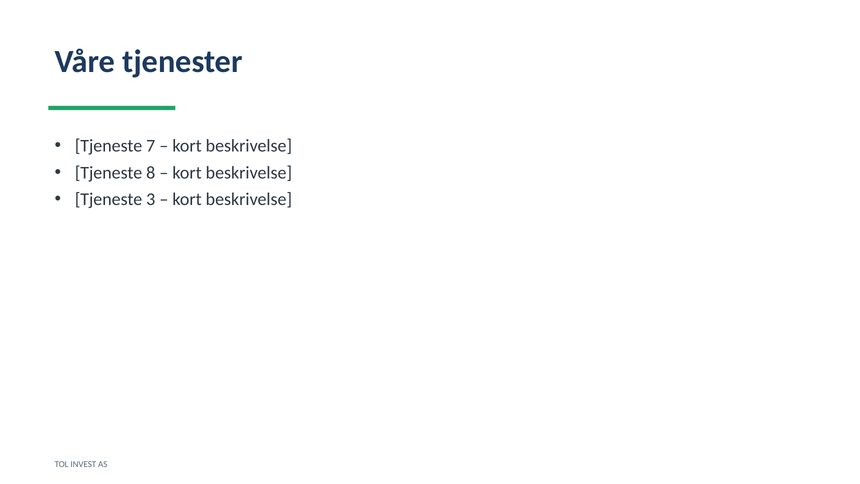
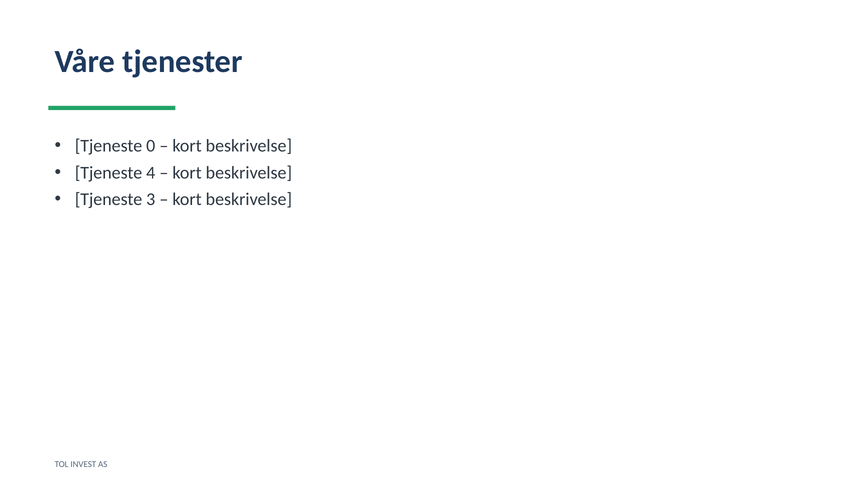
7: 7 -> 0
8: 8 -> 4
